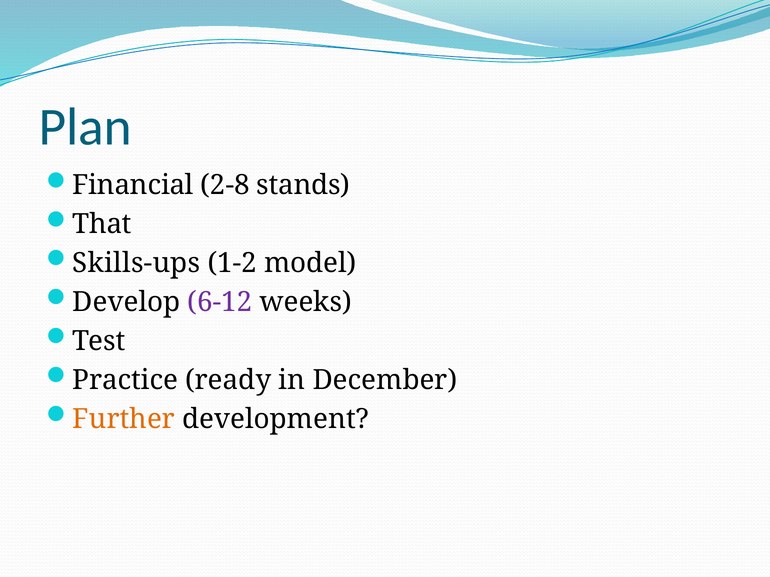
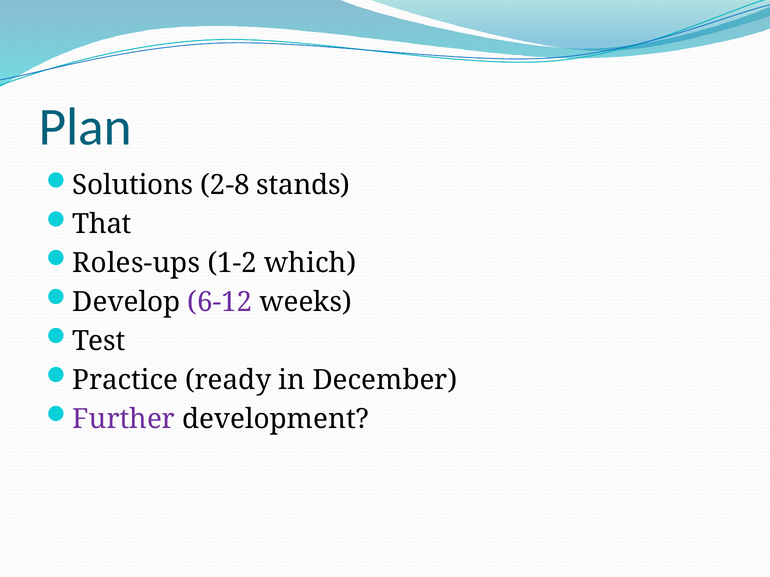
Financial: Financial -> Solutions
Skills-ups: Skills-ups -> Roles-ups
model: model -> which
Further colour: orange -> purple
